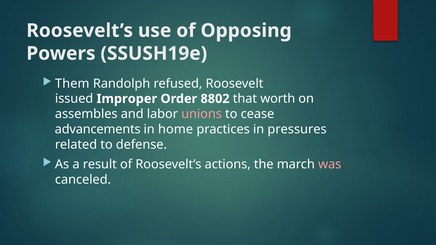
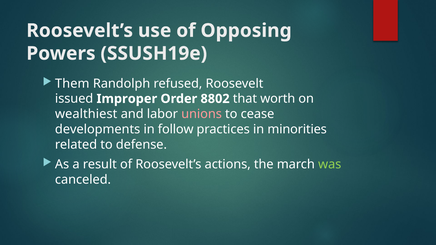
assembles: assembles -> wealthiest
advancements: advancements -> developments
home: home -> follow
pressures: pressures -> minorities
was colour: pink -> light green
